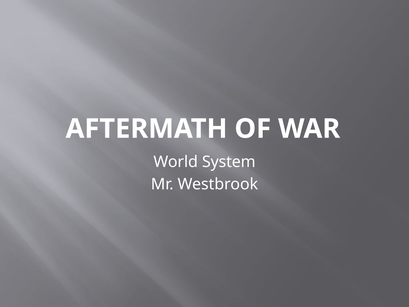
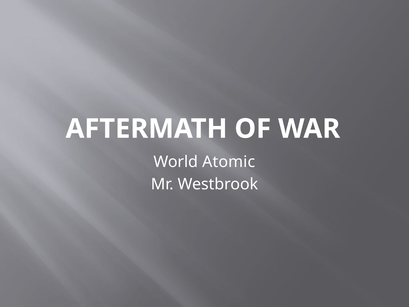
System: System -> Atomic
